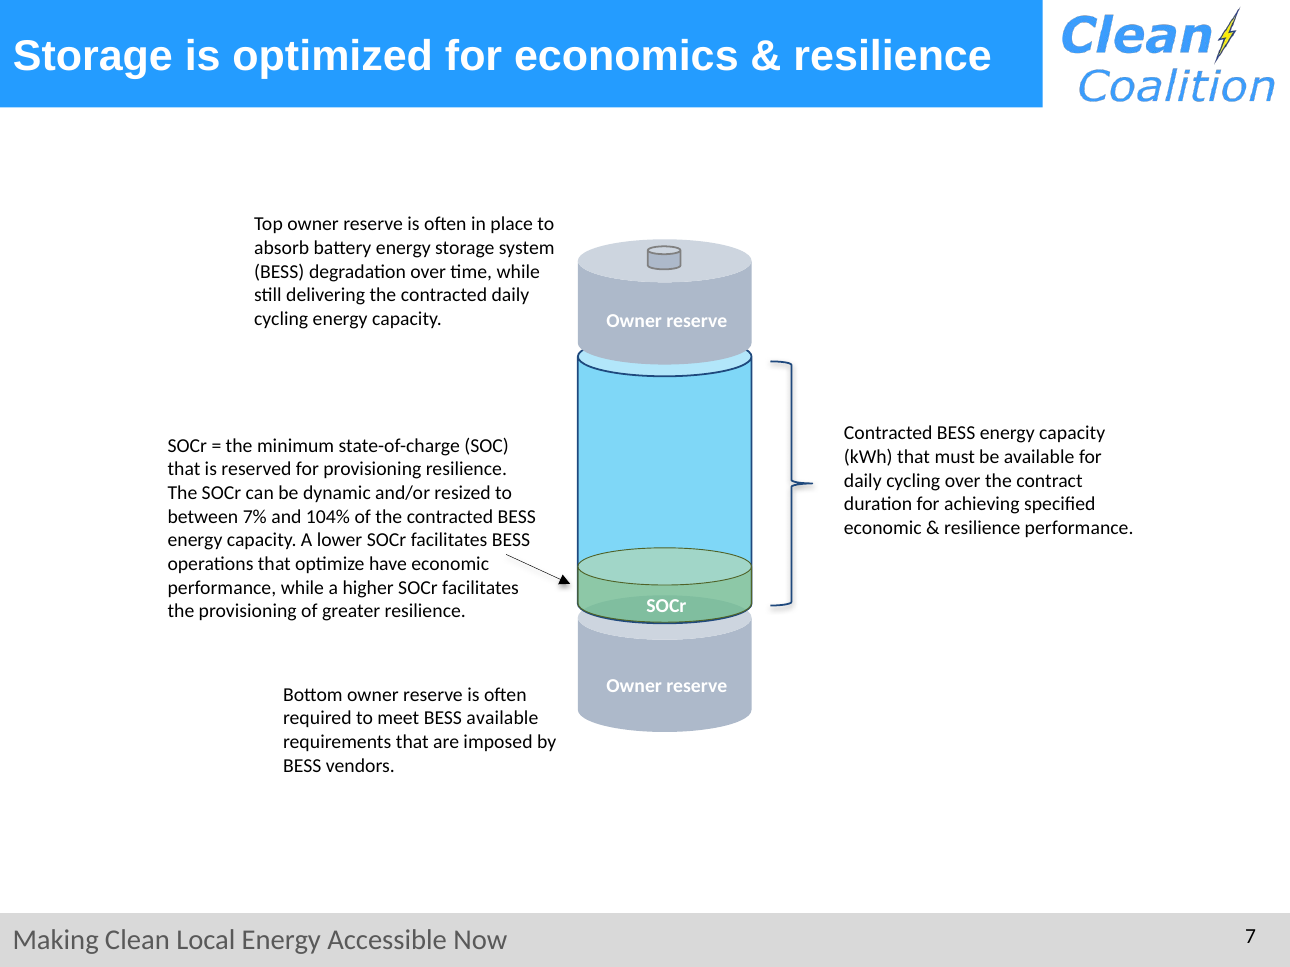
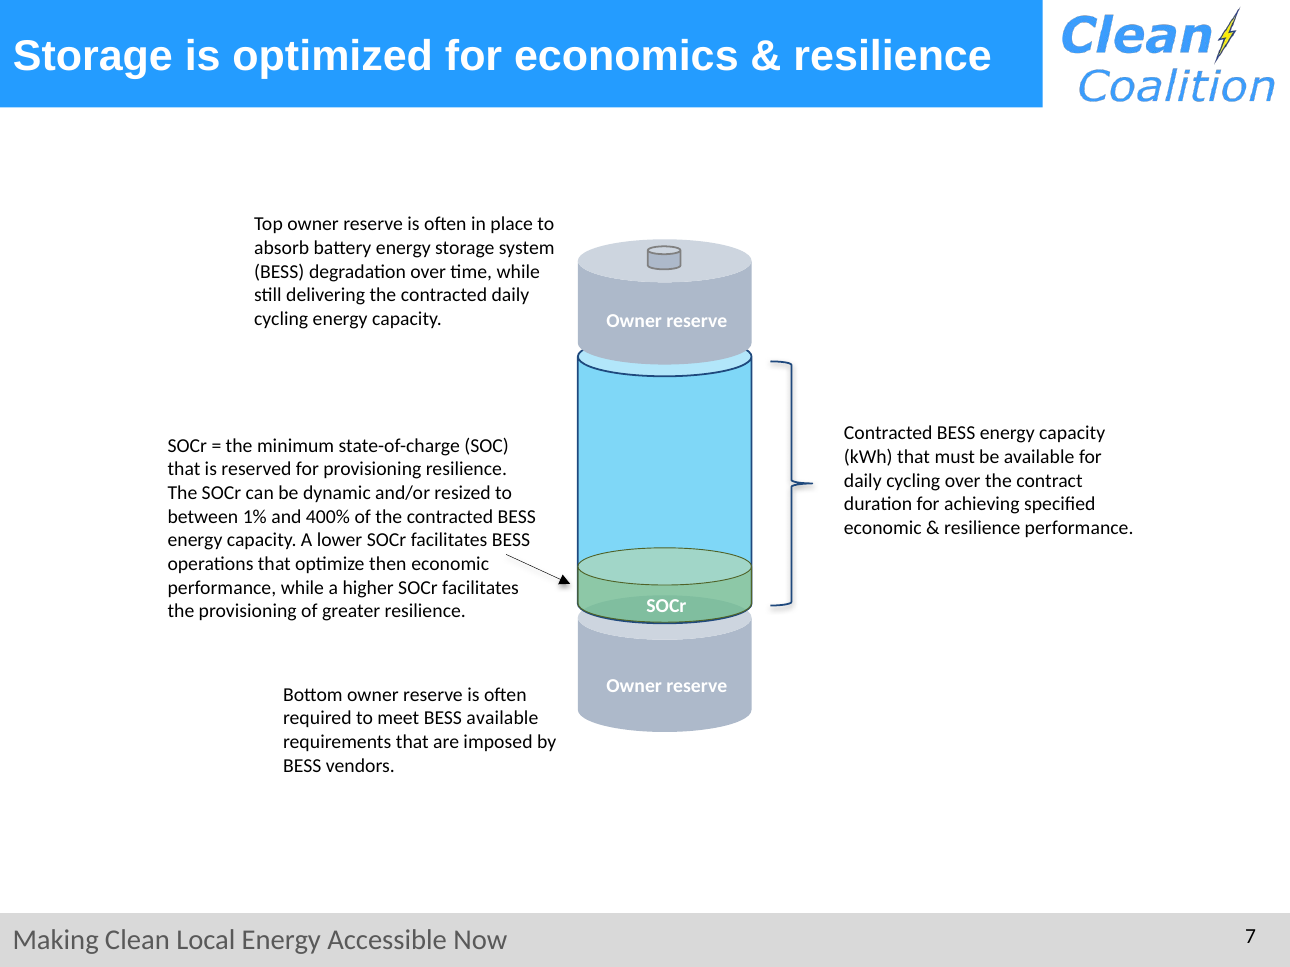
7%: 7% -> 1%
104%: 104% -> 400%
have: have -> then
